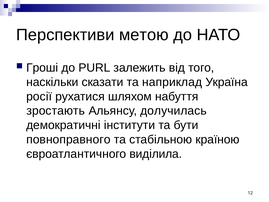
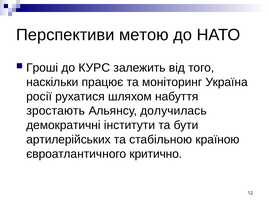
PURL: PURL -> КУРС
сказати: сказати -> працює
наприклад: наприклад -> моніторинг
повноправного: повноправного -> артилерійських
виділила: виділила -> критично
